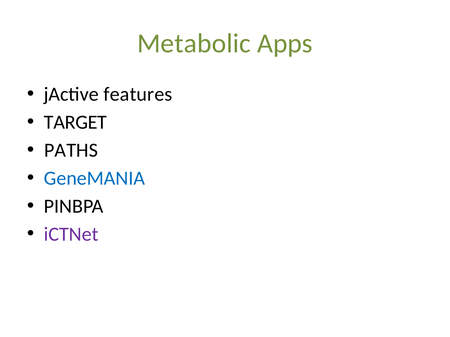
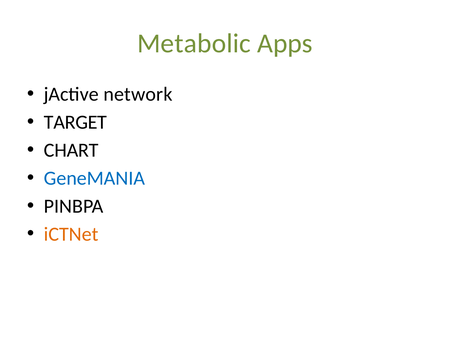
features: features -> network
PATHS: PATHS -> CHART
iCTNet colour: purple -> orange
